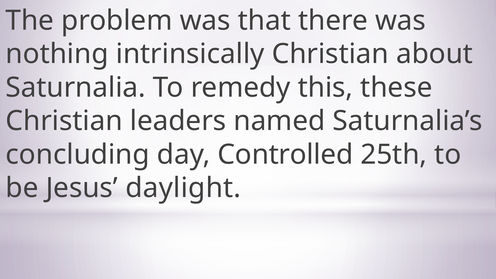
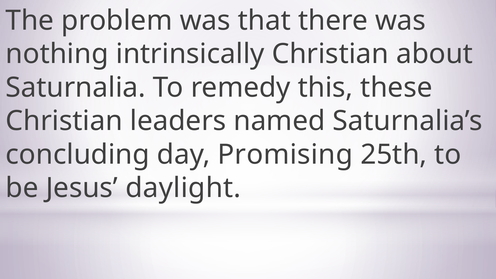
Controlled: Controlled -> Promising
